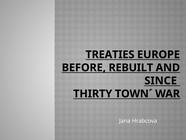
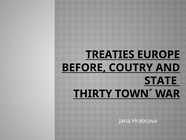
REBUILT: REBUILT -> COUTRY
SINCE: SINCE -> STATE
